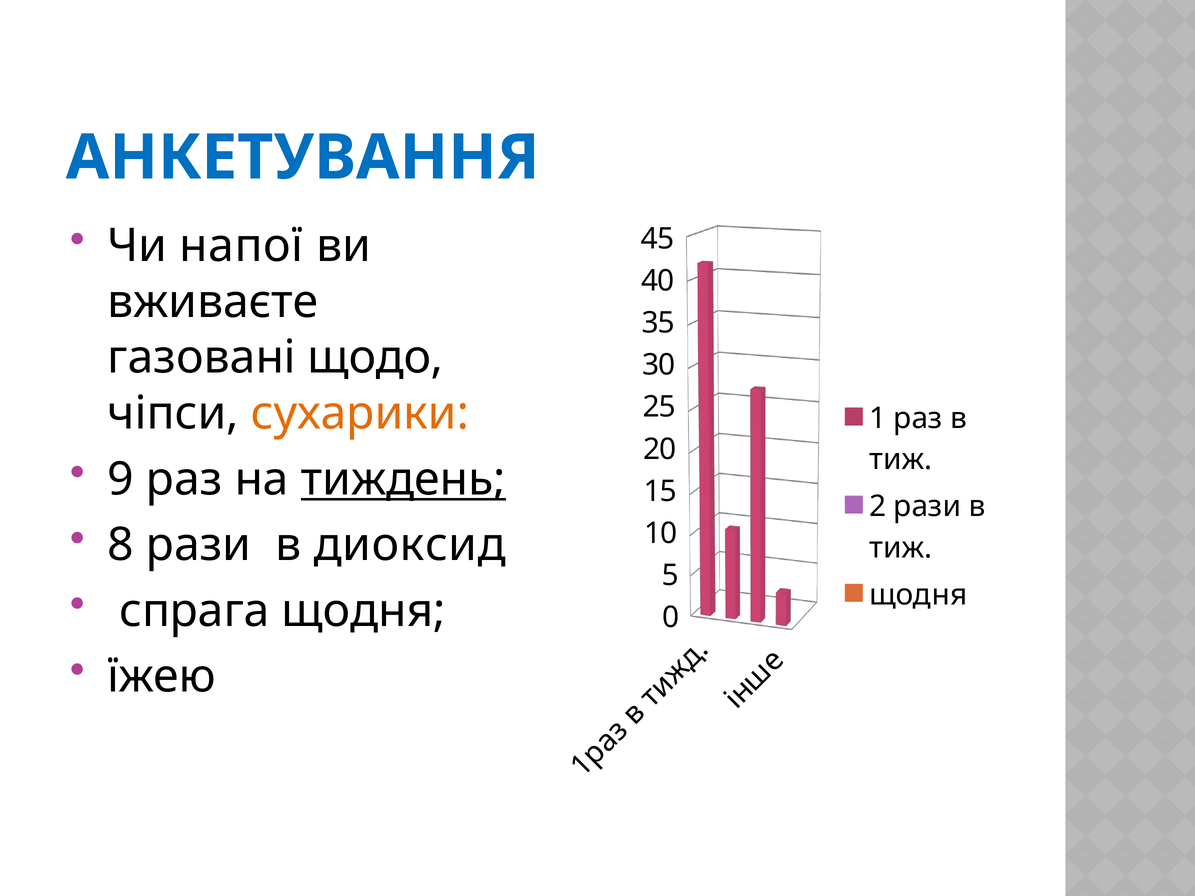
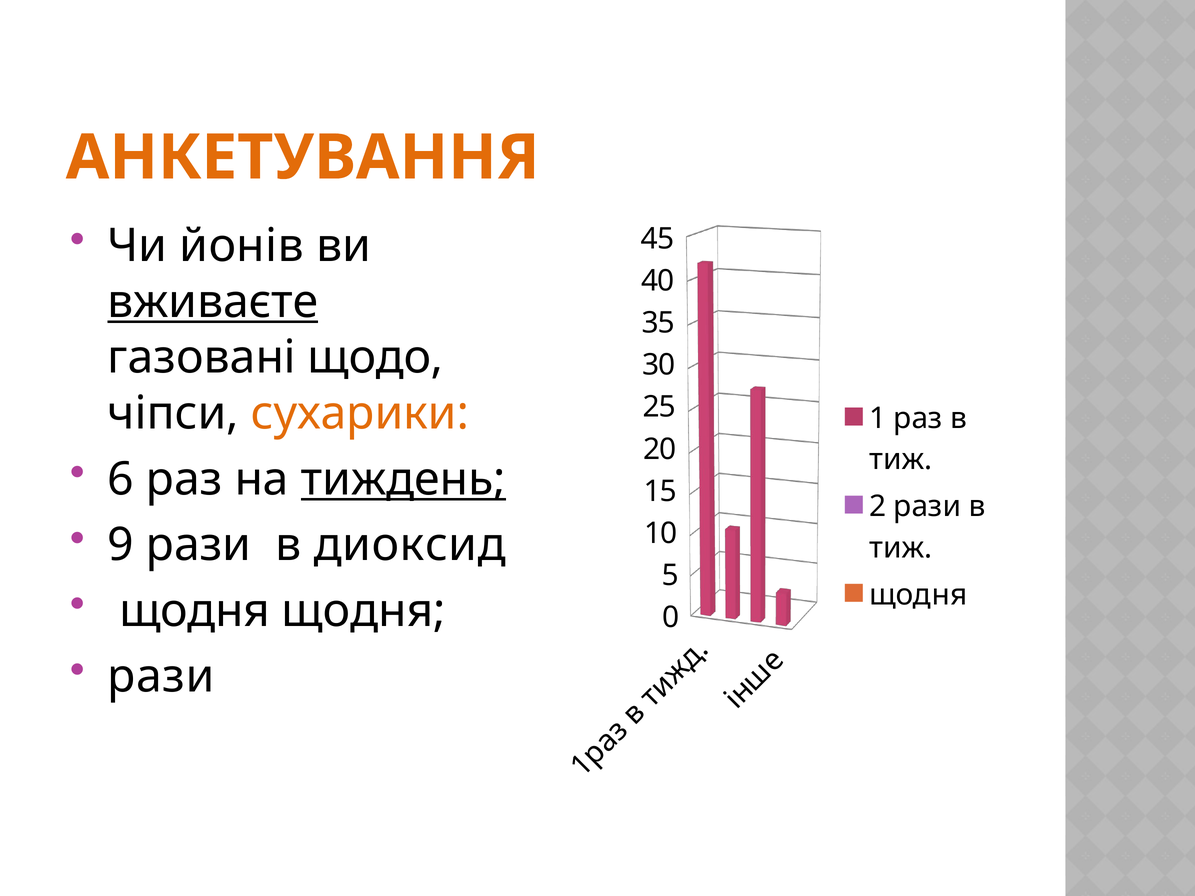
АНКЕТУВАННЯ colour: blue -> orange
напої: напої -> йонів
вживаєте underline: none -> present
9: 9 -> 6
8: 8 -> 9
спрага at (194, 611): спрага -> щодня
їжею at (161, 677): їжею -> рази
